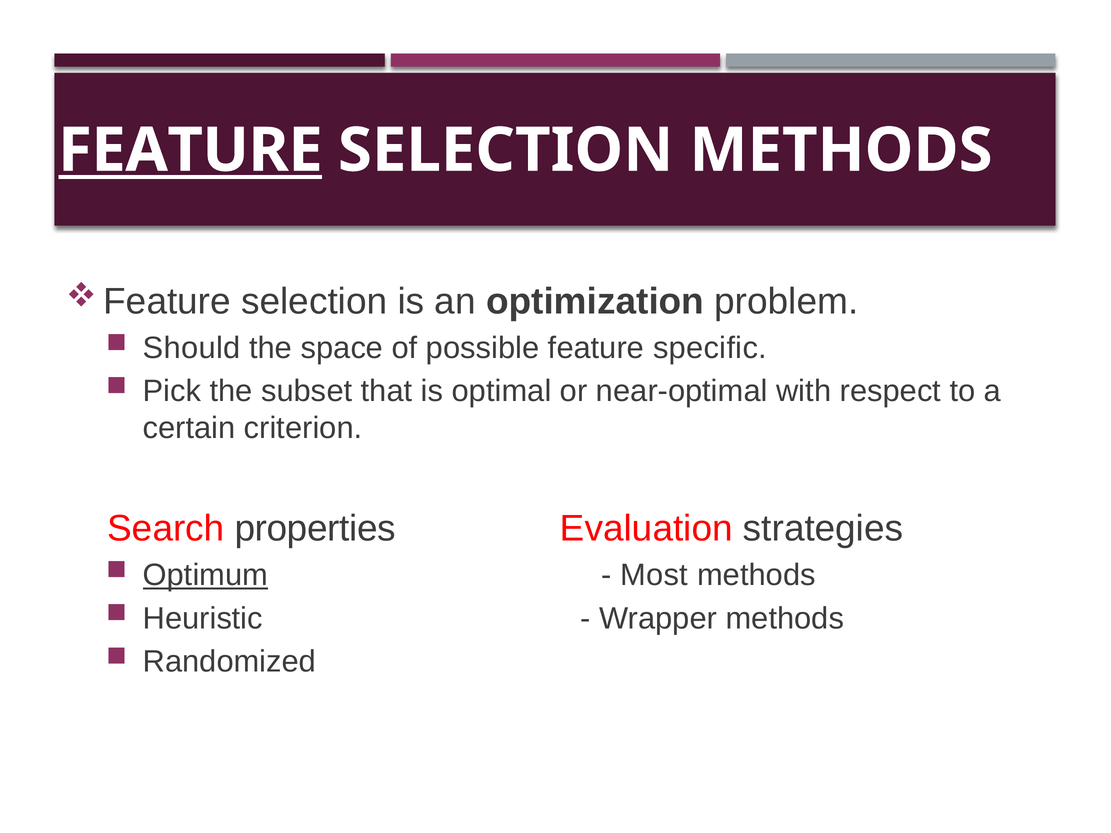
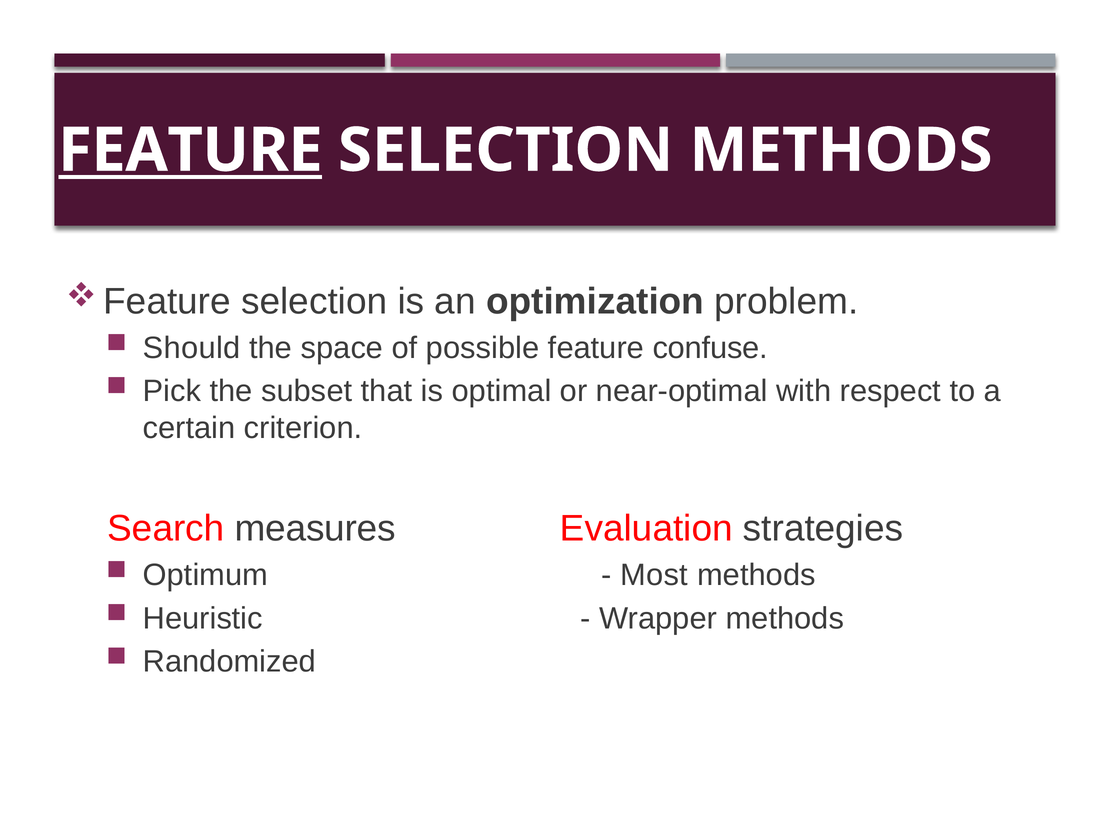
specific: specific -> confuse
properties: properties -> measures
Optimum underline: present -> none
